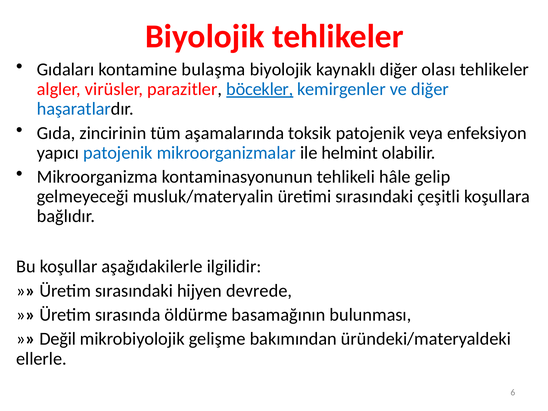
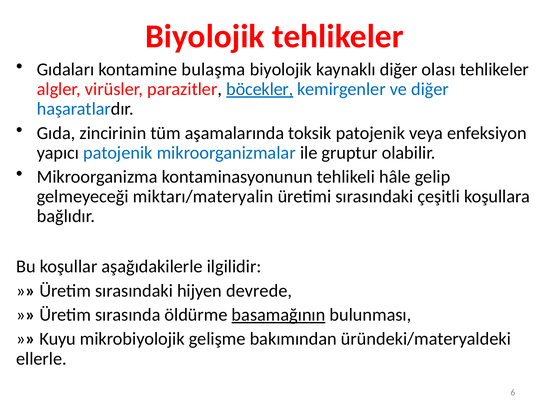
helmint: helmint -> gruptur
musluk/materyalin: musluk/materyalin -> miktarı/materyalin
basamağının underline: none -> present
Değil: Değil -> Kuyu
